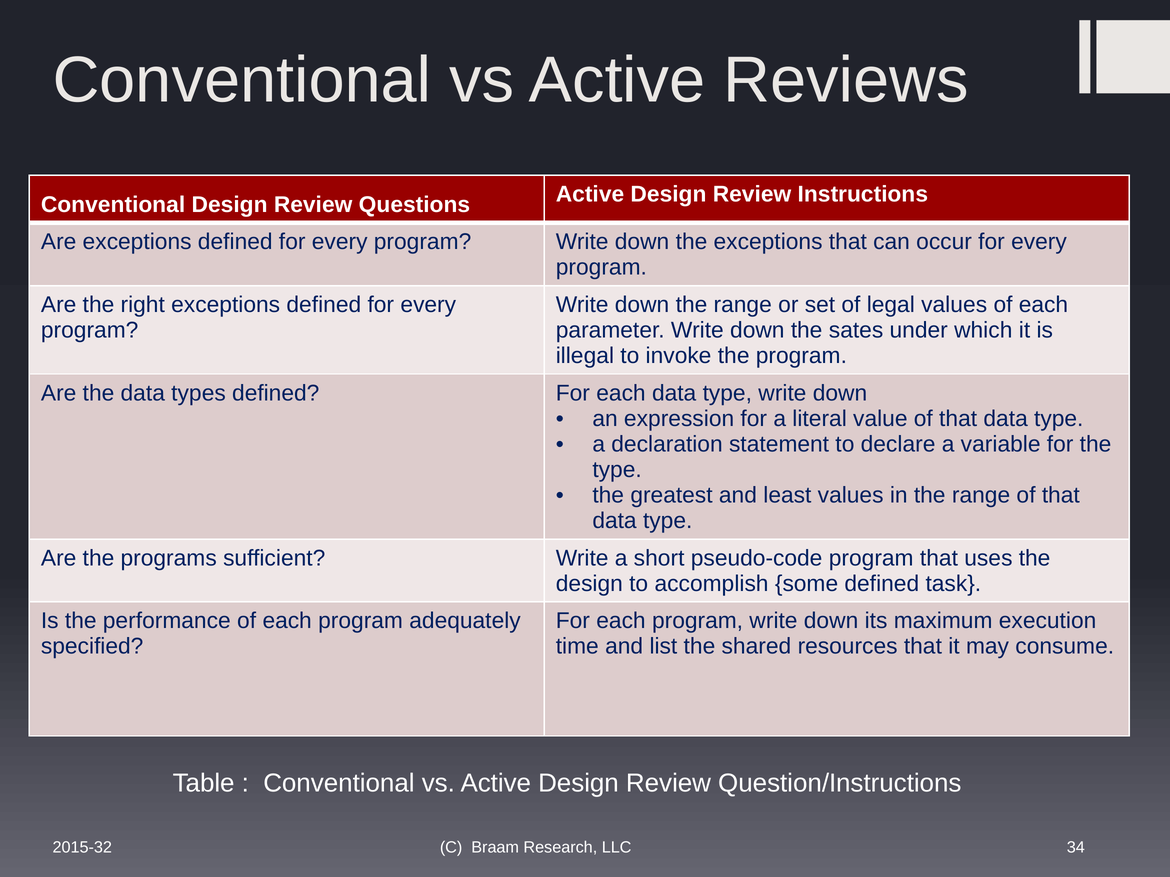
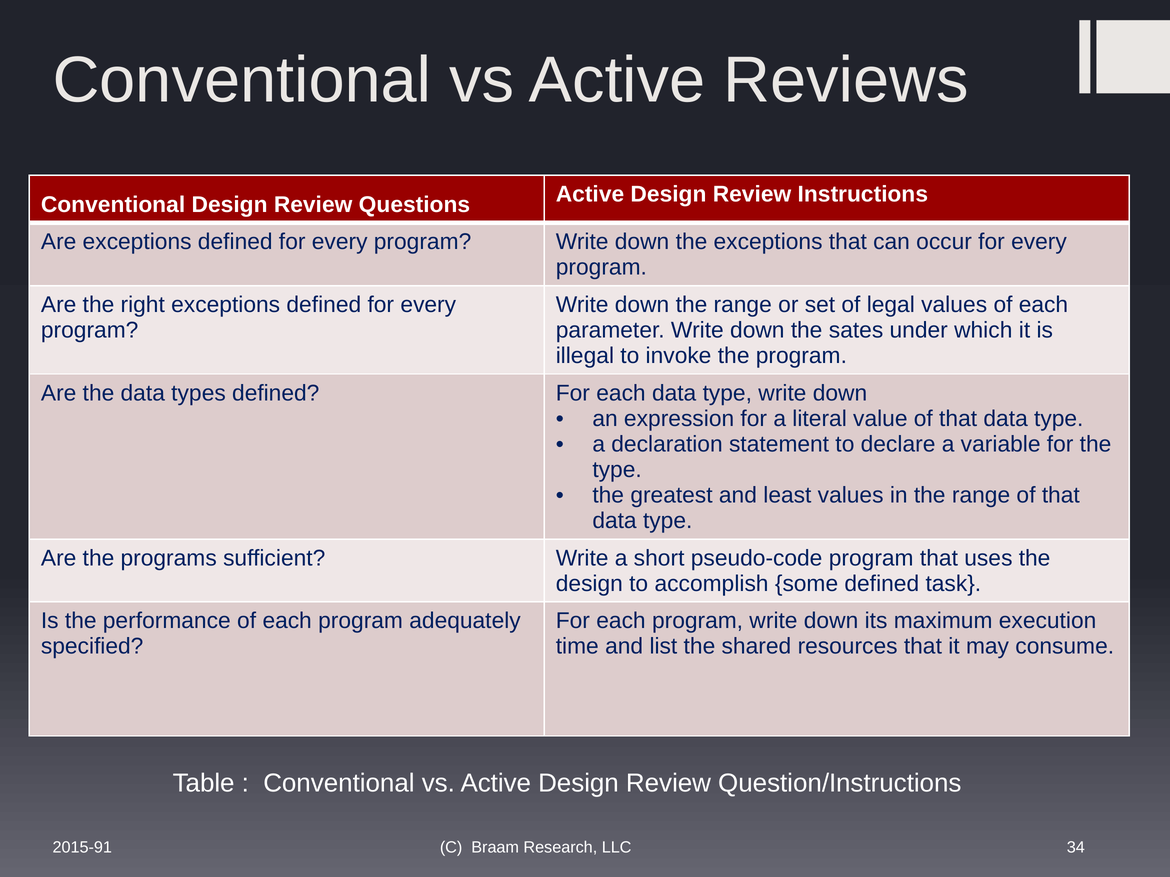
2015-32: 2015-32 -> 2015-91
